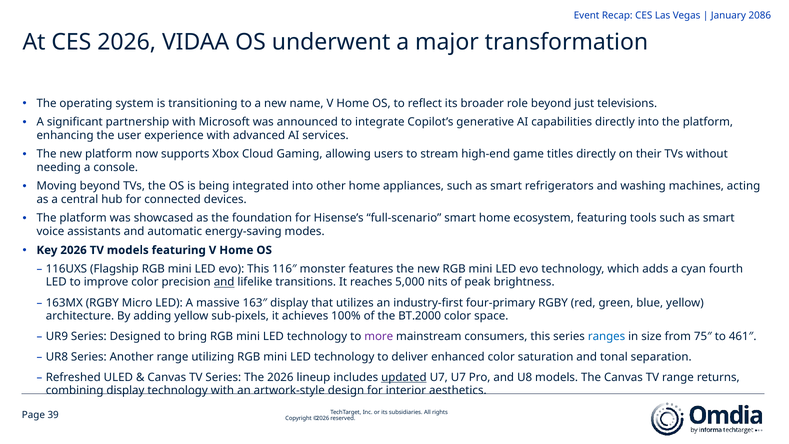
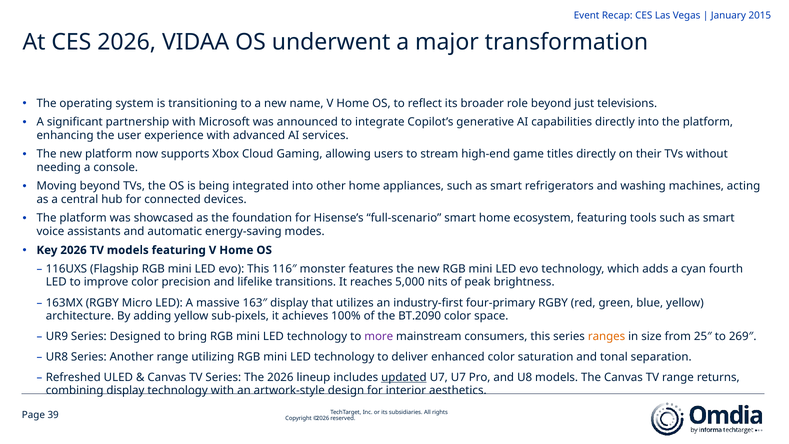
2086: 2086 -> 2015
and at (224, 282) underline: present -> none
BT.2000: BT.2000 -> BT.2090
ranges colour: blue -> orange
75″: 75″ -> 25″
461″: 461″ -> 269″
